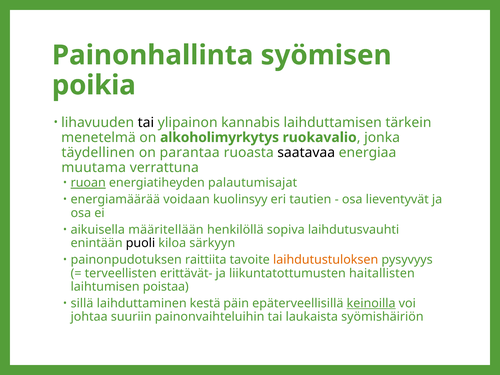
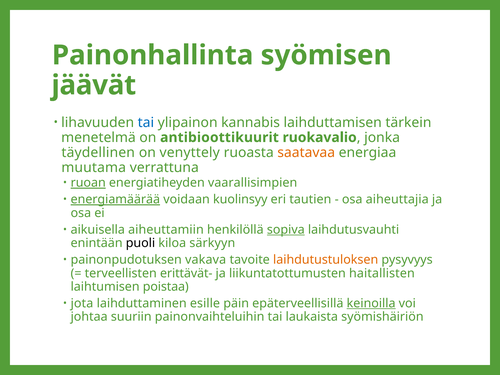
poikia: poikia -> jäävät
tai at (146, 122) colour: black -> blue
alkoholimyrkytys: alkoholimyrkytys -> antibioottikuurit
parantaa: parantaa -> venyttely
saatavaa colour: black -> orange
palautumisajat: palautumisajat -> vaarallisimpien
energiamäärää underline: none -> present
lieventyvät: lieventyvät -> aiheuttajia
määritellään: määritellään -> aiheuttamiin
sopiva underline: none -> present
raittiita: raittiita -> vakava
sillä: sillä -> jota
kestä: kestä -> esille
